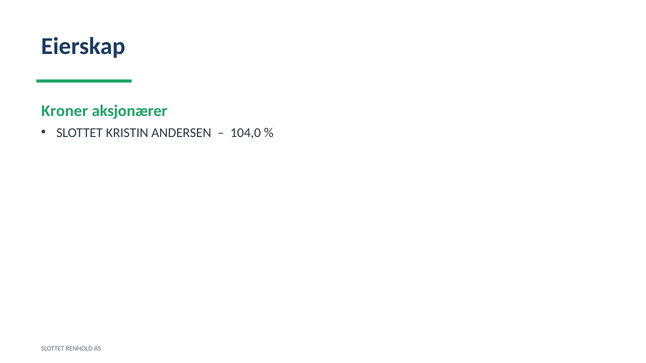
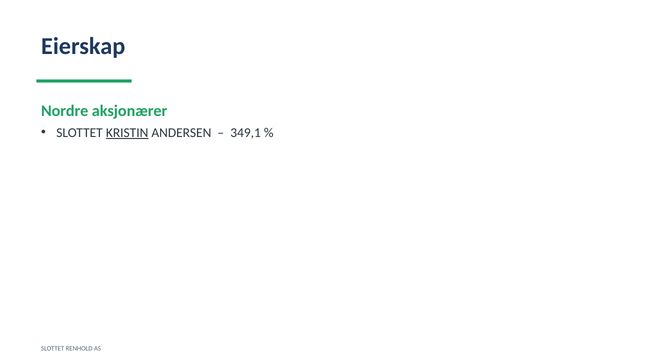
Kroner: Kroner -> Nordre
KRISTIN underline: none -> present
104,0: 104,0 -> 349,1
